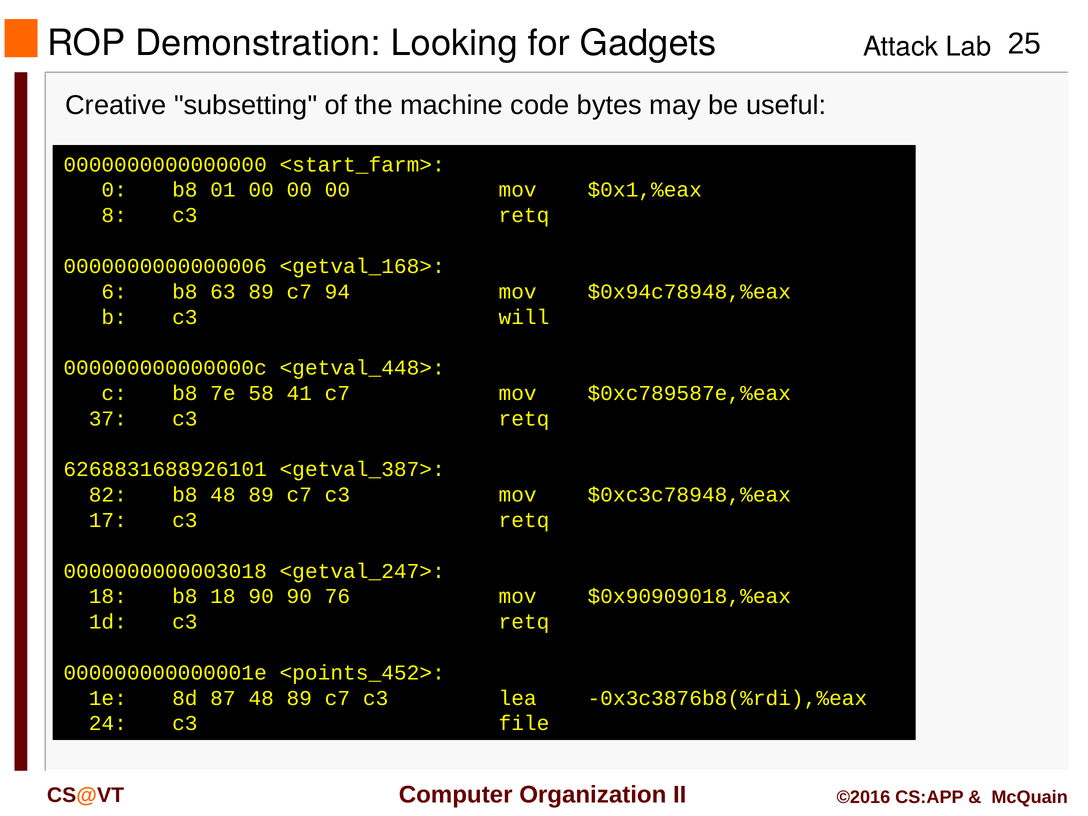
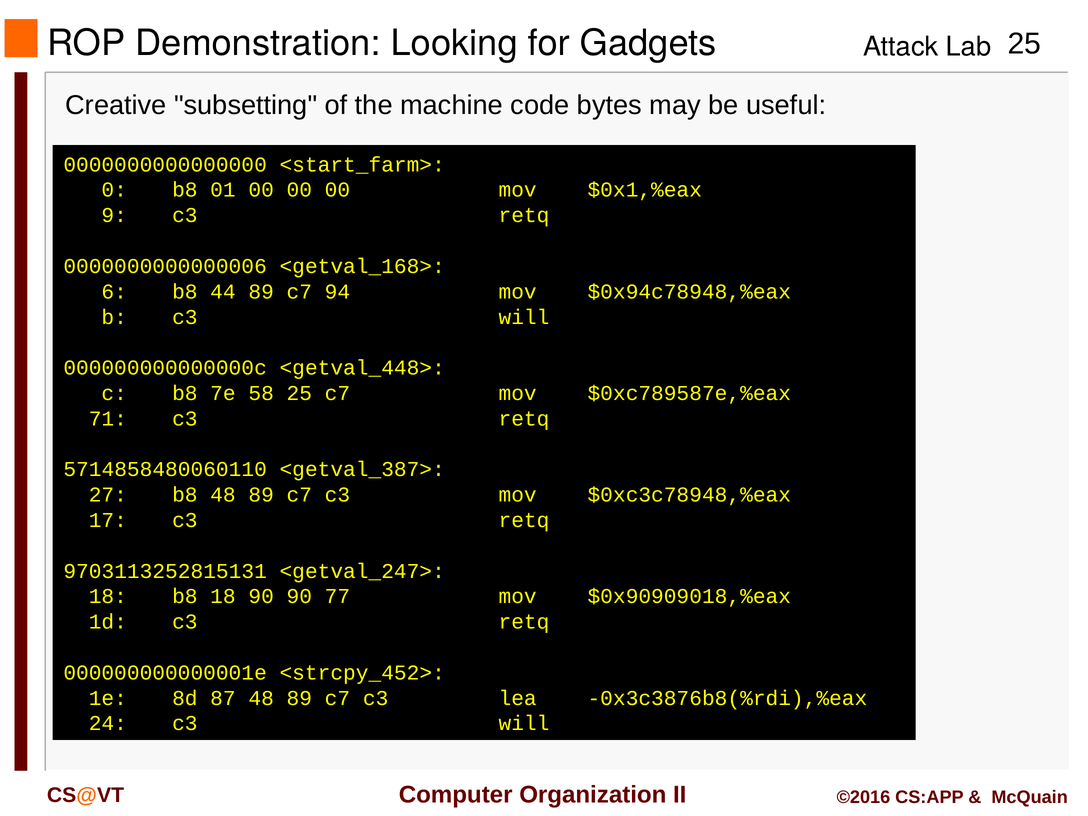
8: 8 -> 9
63: 63 -> 44
58 41: 41 -> 25
37: 37 -> 71
6268831688926101: 6268831688926101 -> 5714858480060110
82: 82 -> 27
0000000000003018: 0000000000003018 -> 9703113252815131
76: 76 -> 77
<points_452>: <points_452> -> <strcpy_452>
24 c3 file: file -> will
